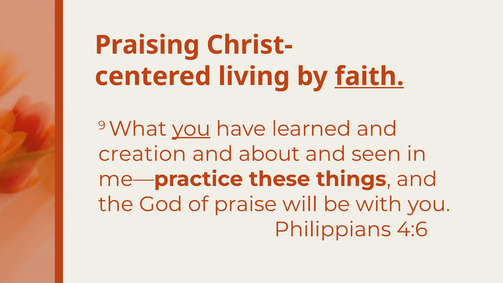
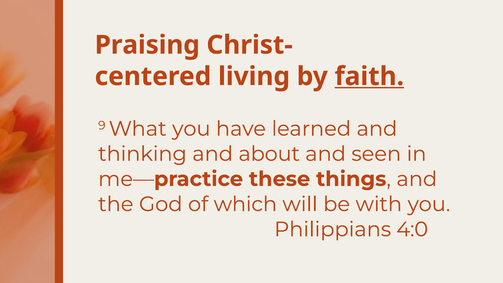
you at (191, 129) underline: present -> none
creation: creation -> thinking
praise: praise -> which
4:6: 4:6 -> 4:0
